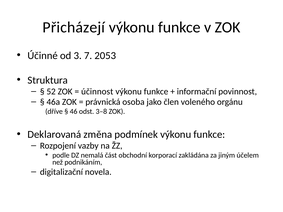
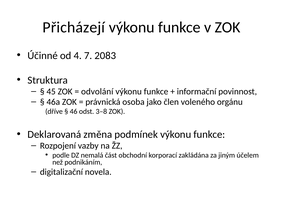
3: 3 -> 4
2053: 2053 -> 2083
52: 52 -> 45
účinnost: účinnost -> odvolání
